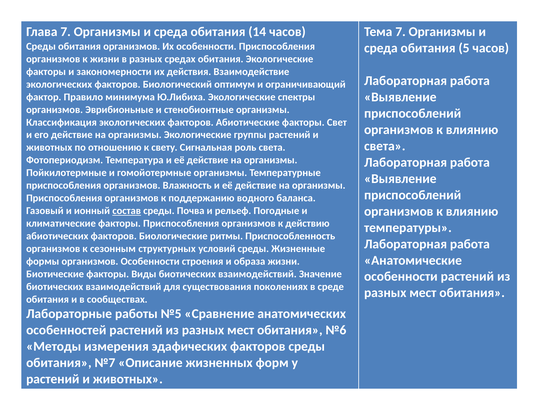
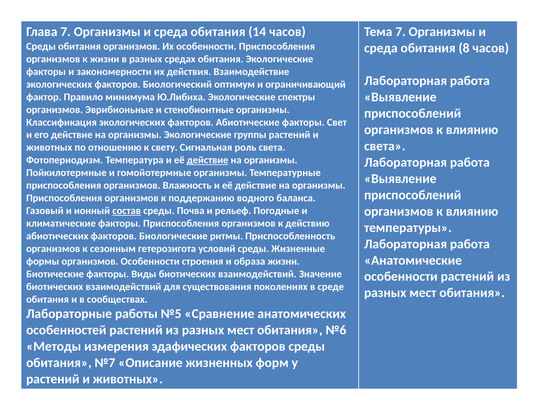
5: 5 -> 8
действие at (208, 160) underline: none -> present
структурных: структурных -> гетерозигота
